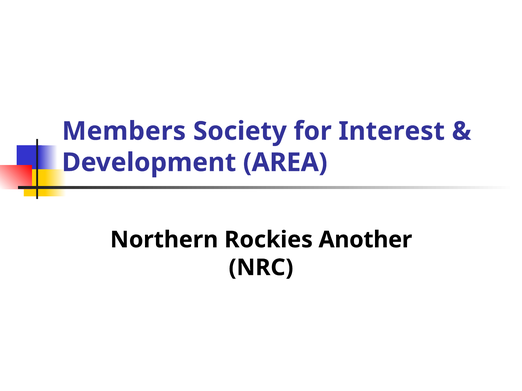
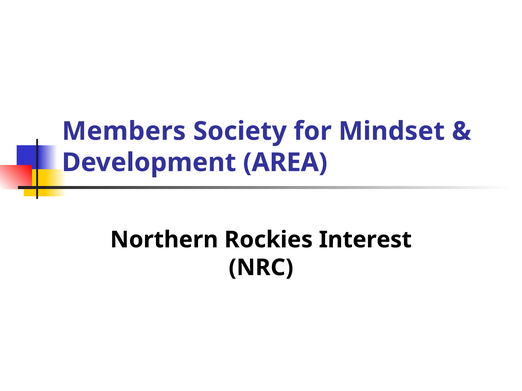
Interest: Interest -> Mindset
Another: Another -> Interest
